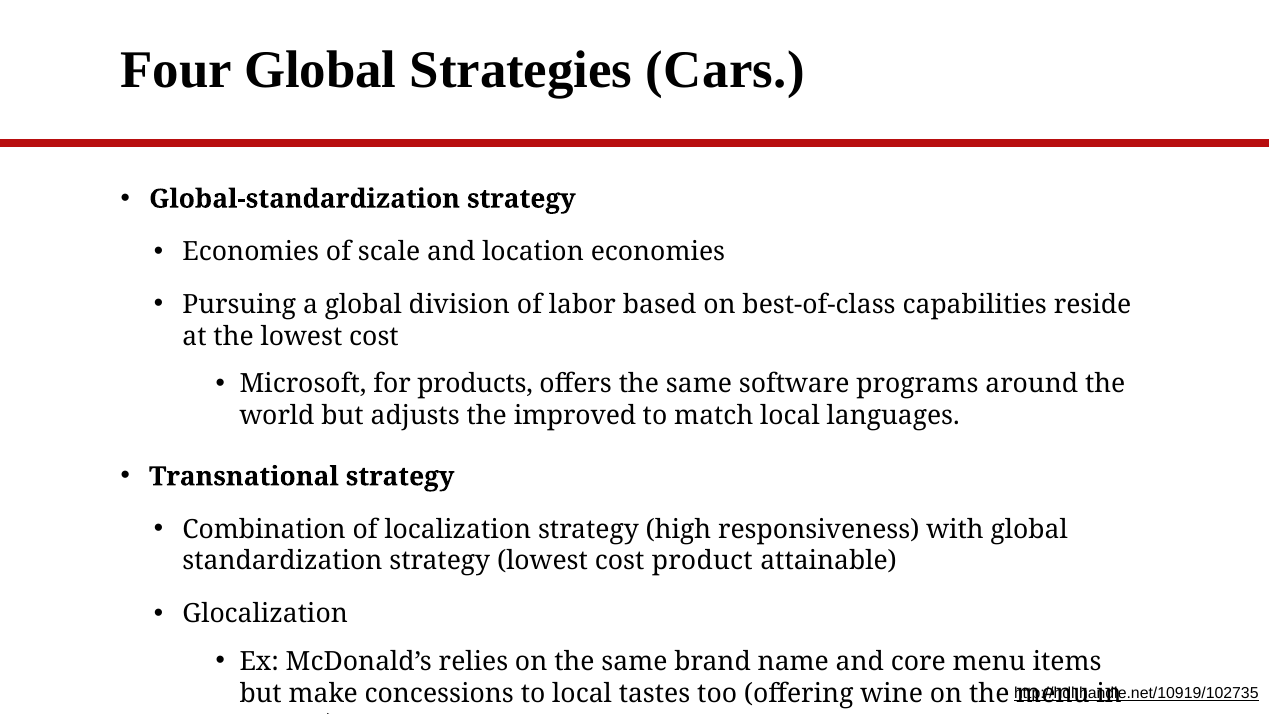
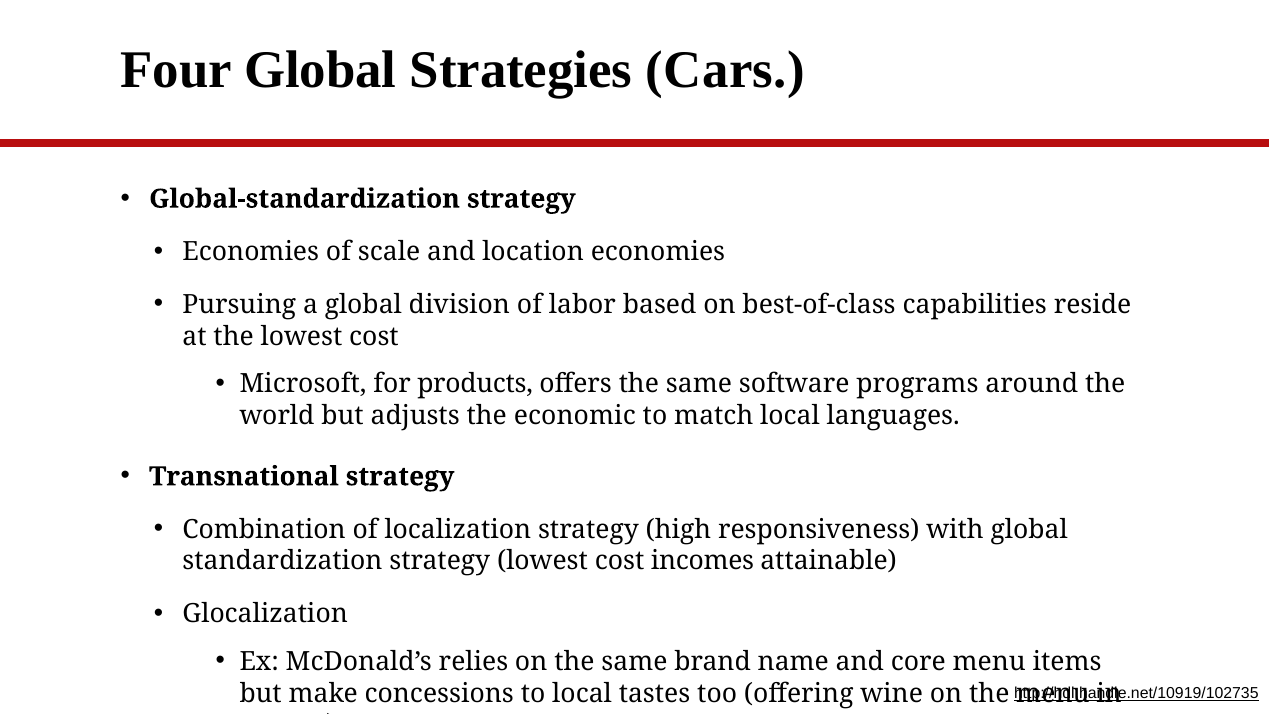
improved: improved -> economic
product: product -> incomes
